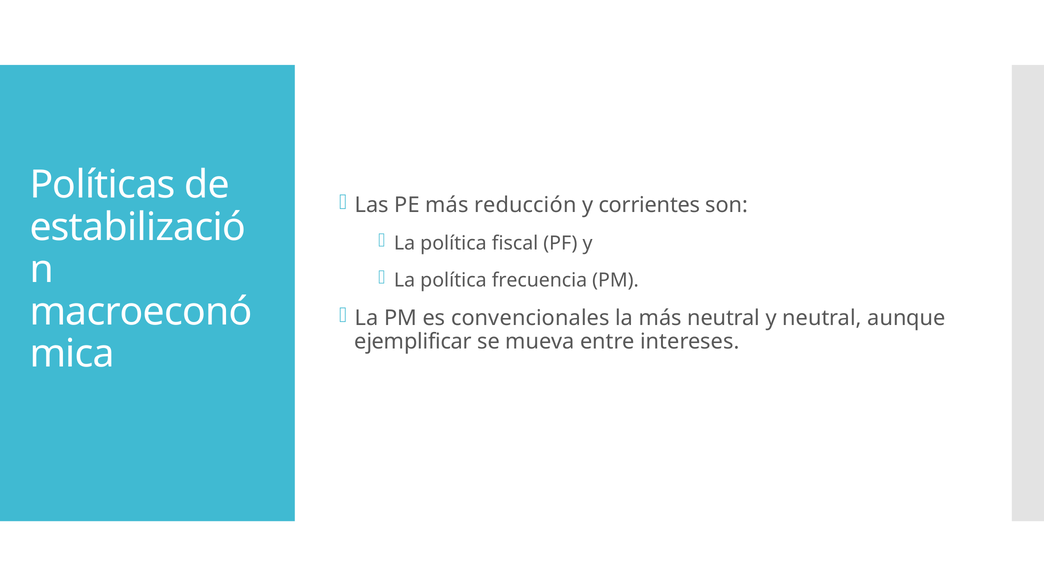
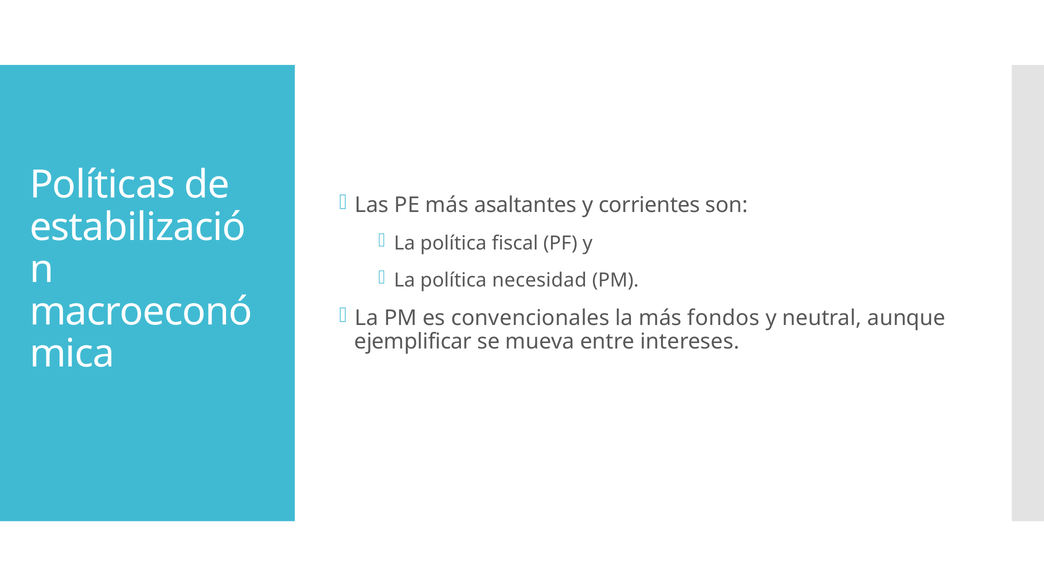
reducción: reducción -> asaltantes
frecuencia: frecuencia -> necesidad
más neutral: neutral -> fondos
